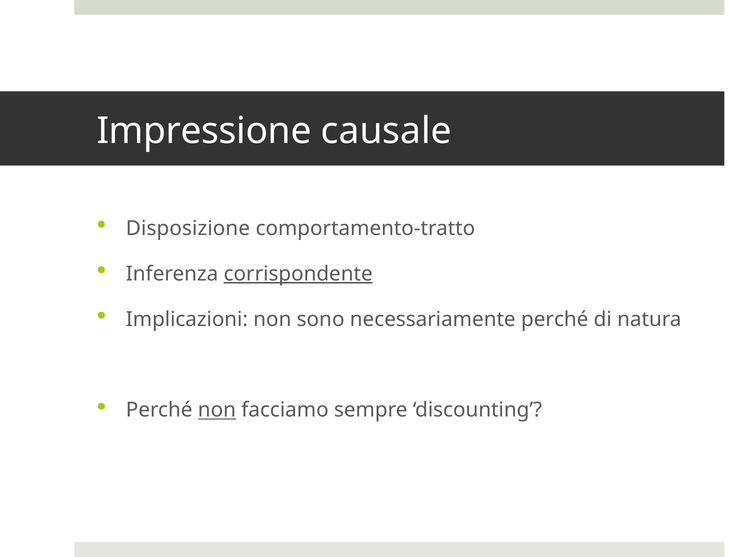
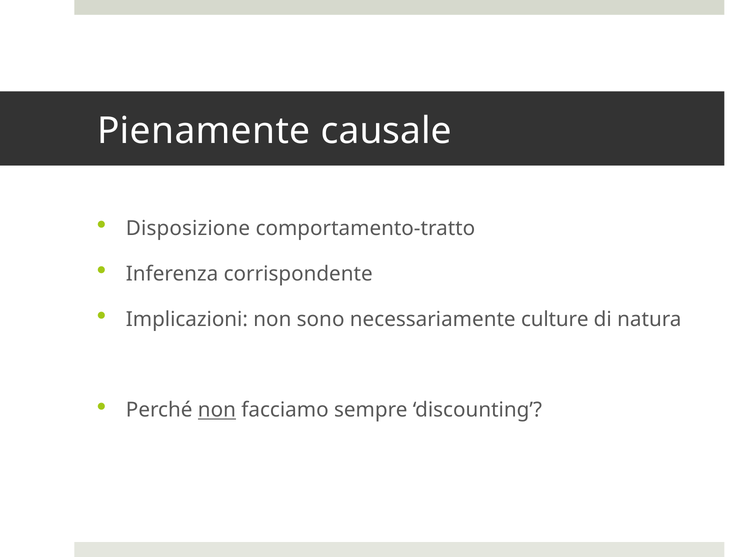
Impressione: Impressione -> Pienamente
corrispondente underline: present -> none
necessariamente perché: perché -> culture
